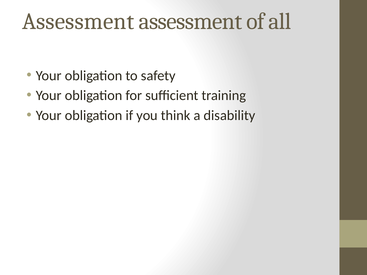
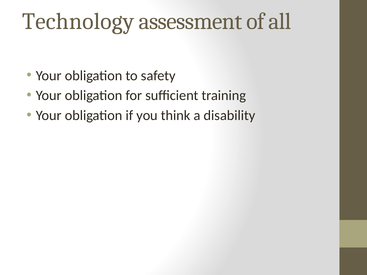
Assessment at (78, 22): Assessment -> Technology
